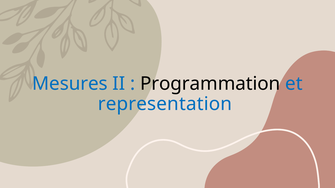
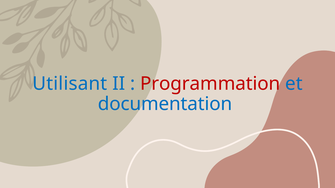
Mesures: Mesures -> Utilisant
Programmation colour: black -> red
representation: representation -> documentation
